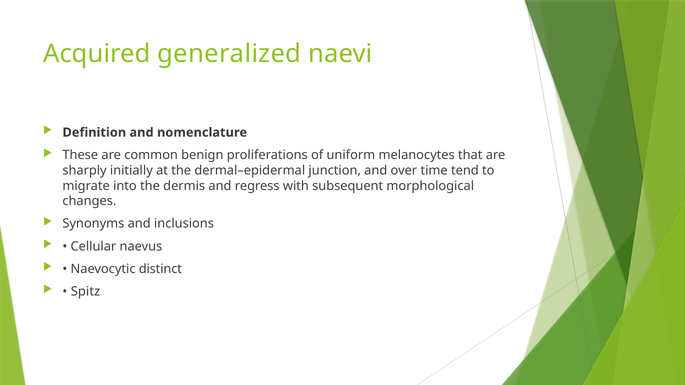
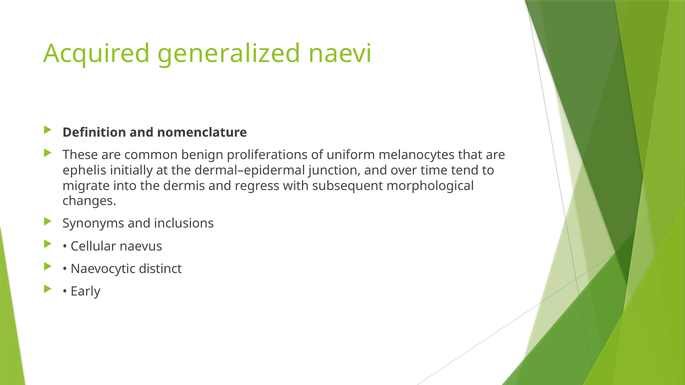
sharply: sharply -> ephelis
Spitz: Spitz -> Early
